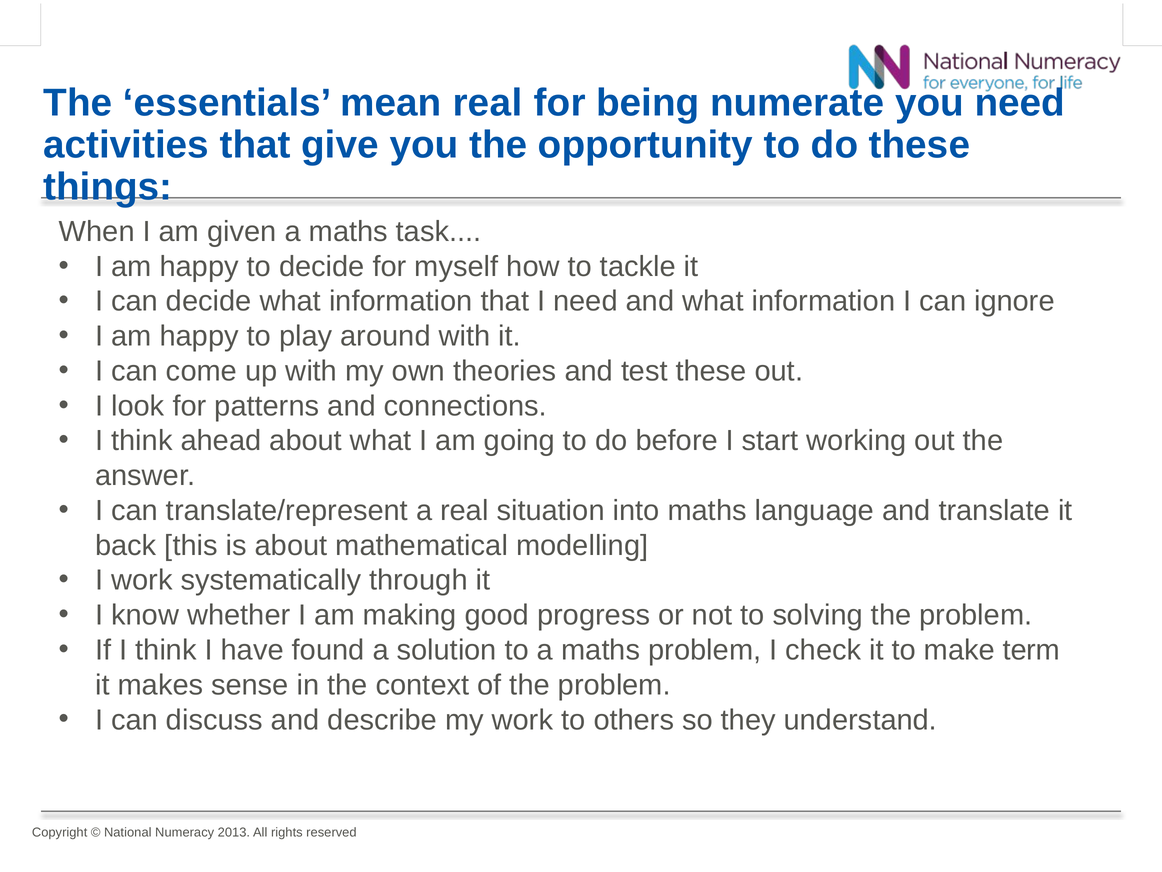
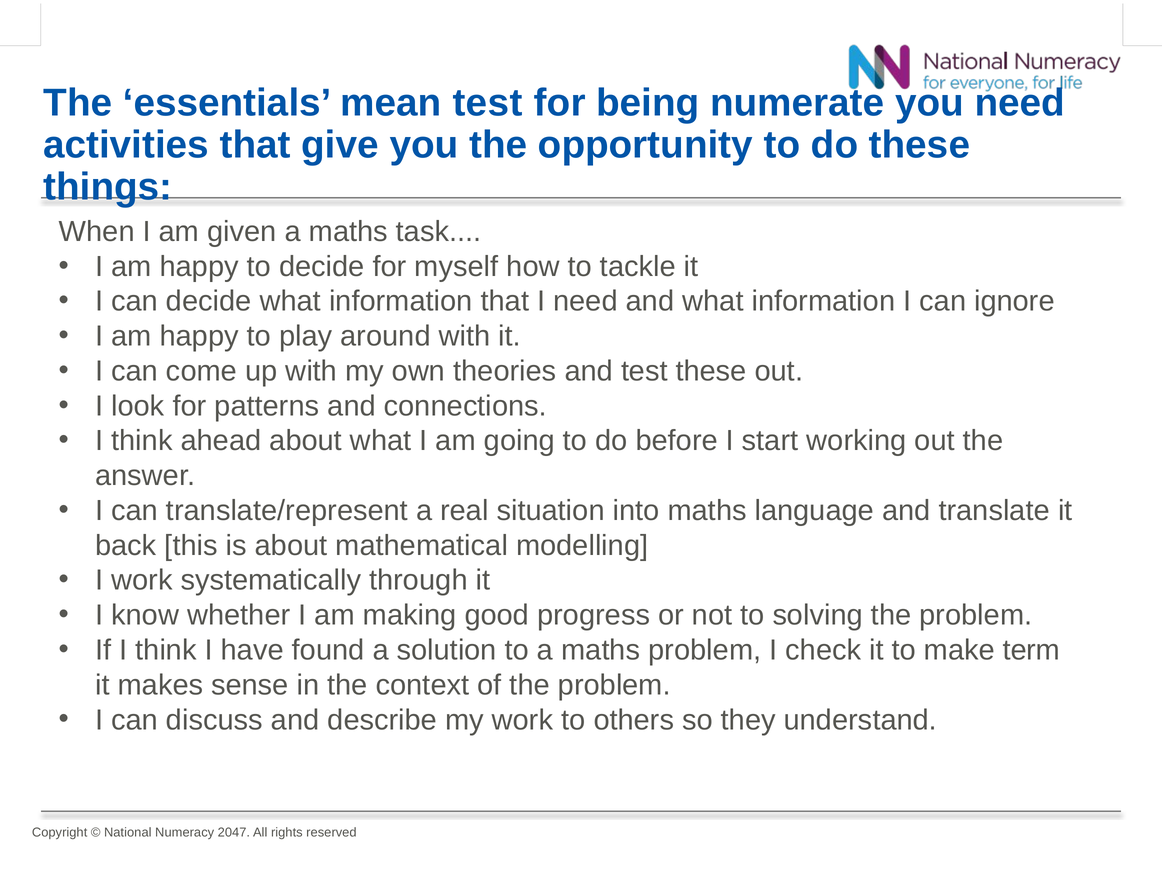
mean real: real -> test
2013: 2013 -> 2047
